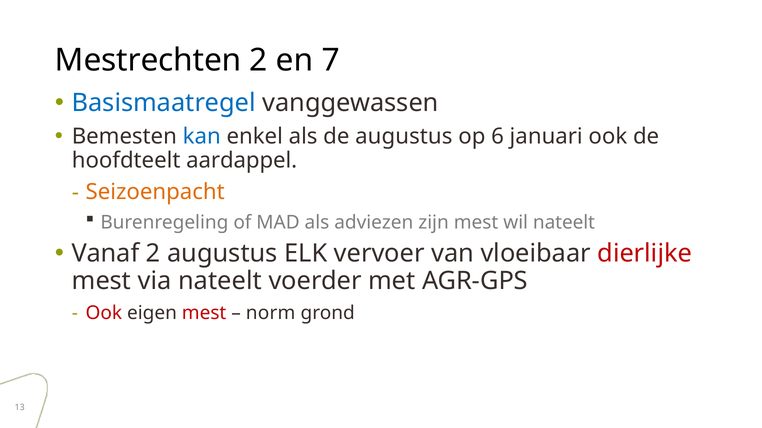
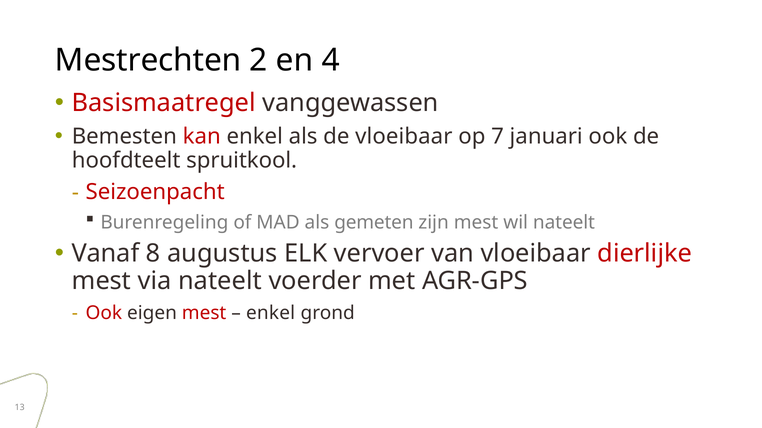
7: 7 -> 4
Basismaatregel colour: blue -> red
kan colour: blue -> red
de augustus: augustus -> vloeibaar
6: 6 -> 7
aardappel: aardappel -> spruitkool
Seizoenpacht colour: orange -> red
adviezen: adviezen -> gemeten
Vanaf 2: 2 -> 8
norm at (271, 313): norm -> enkel
